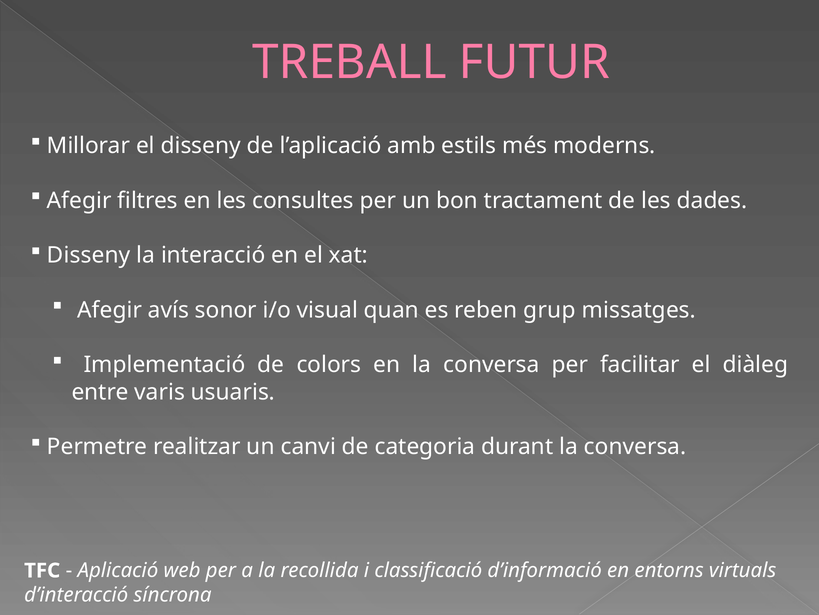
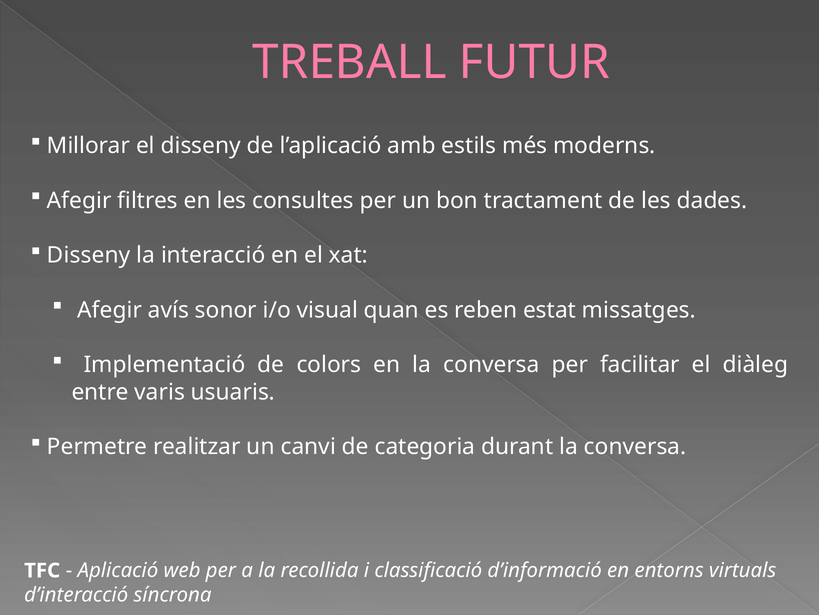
grup: grup -> estat
